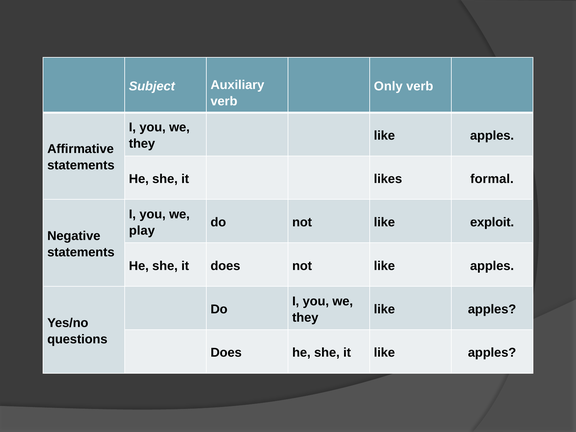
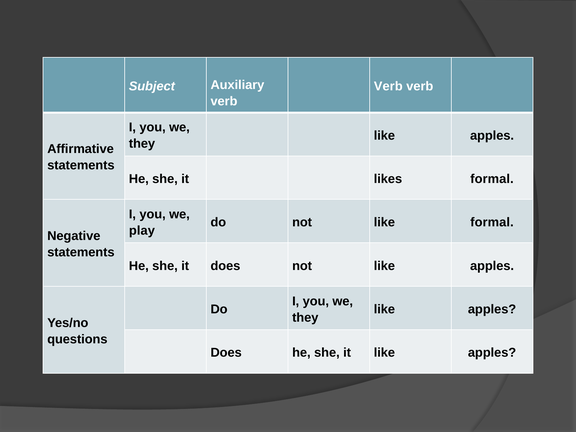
Only at (388, 86): Only -> Verb
like exploit: exploit -> formal
